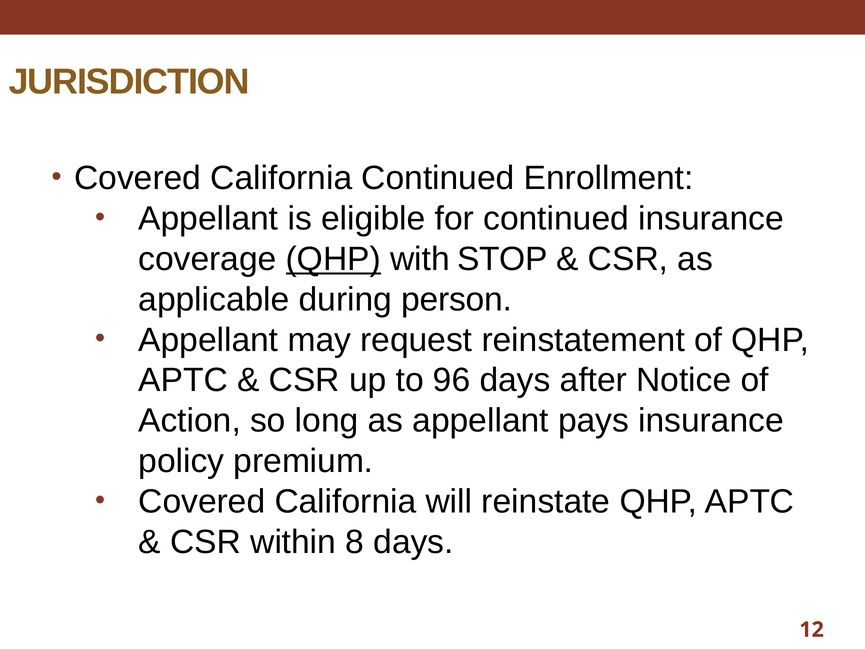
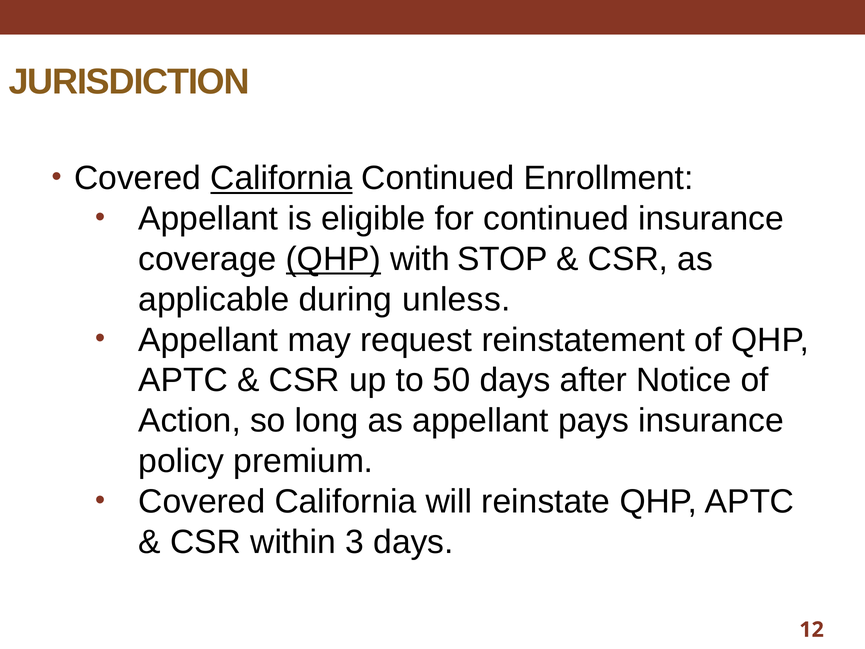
California at (281, 178) underline: none -> present
person: person -> unless
96: 96 -> 50
8: 8 -> 3
